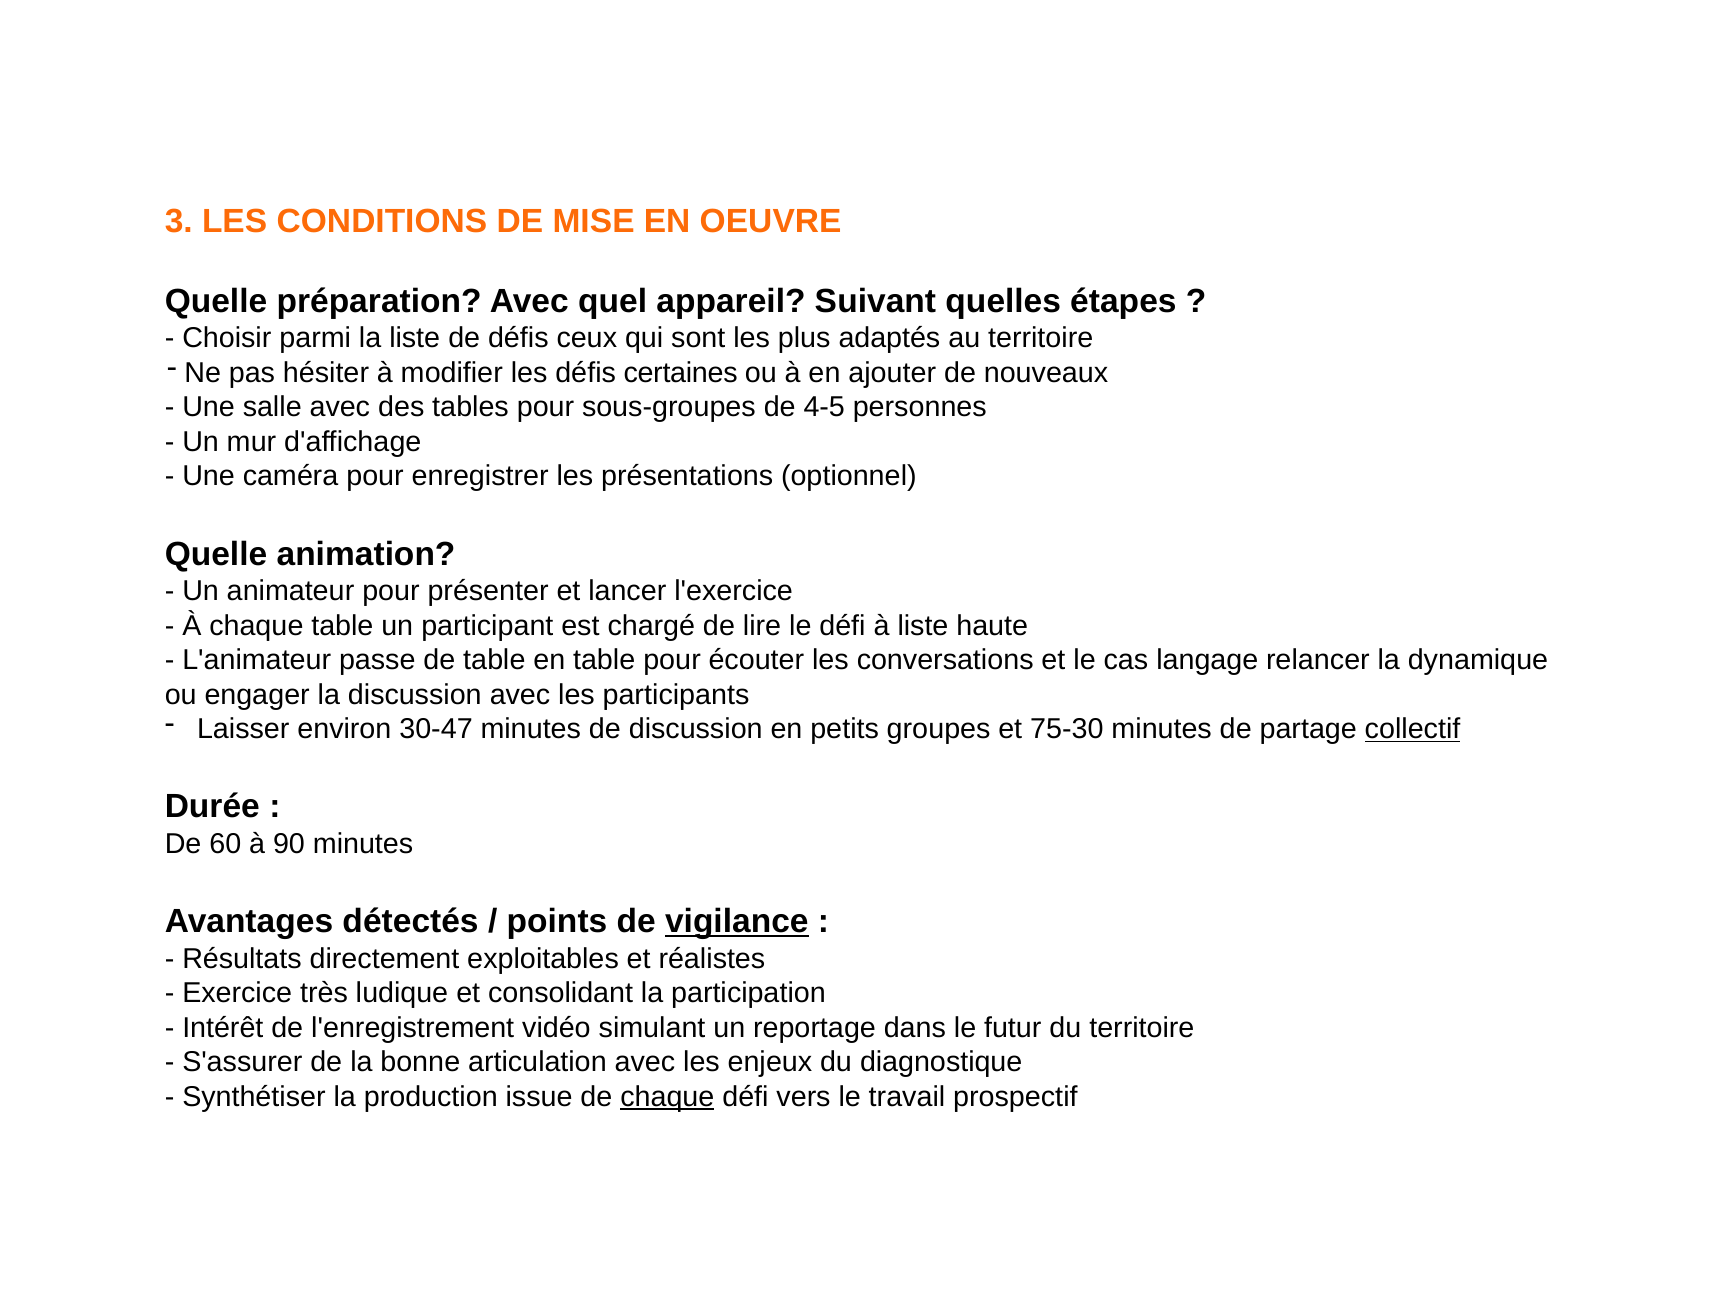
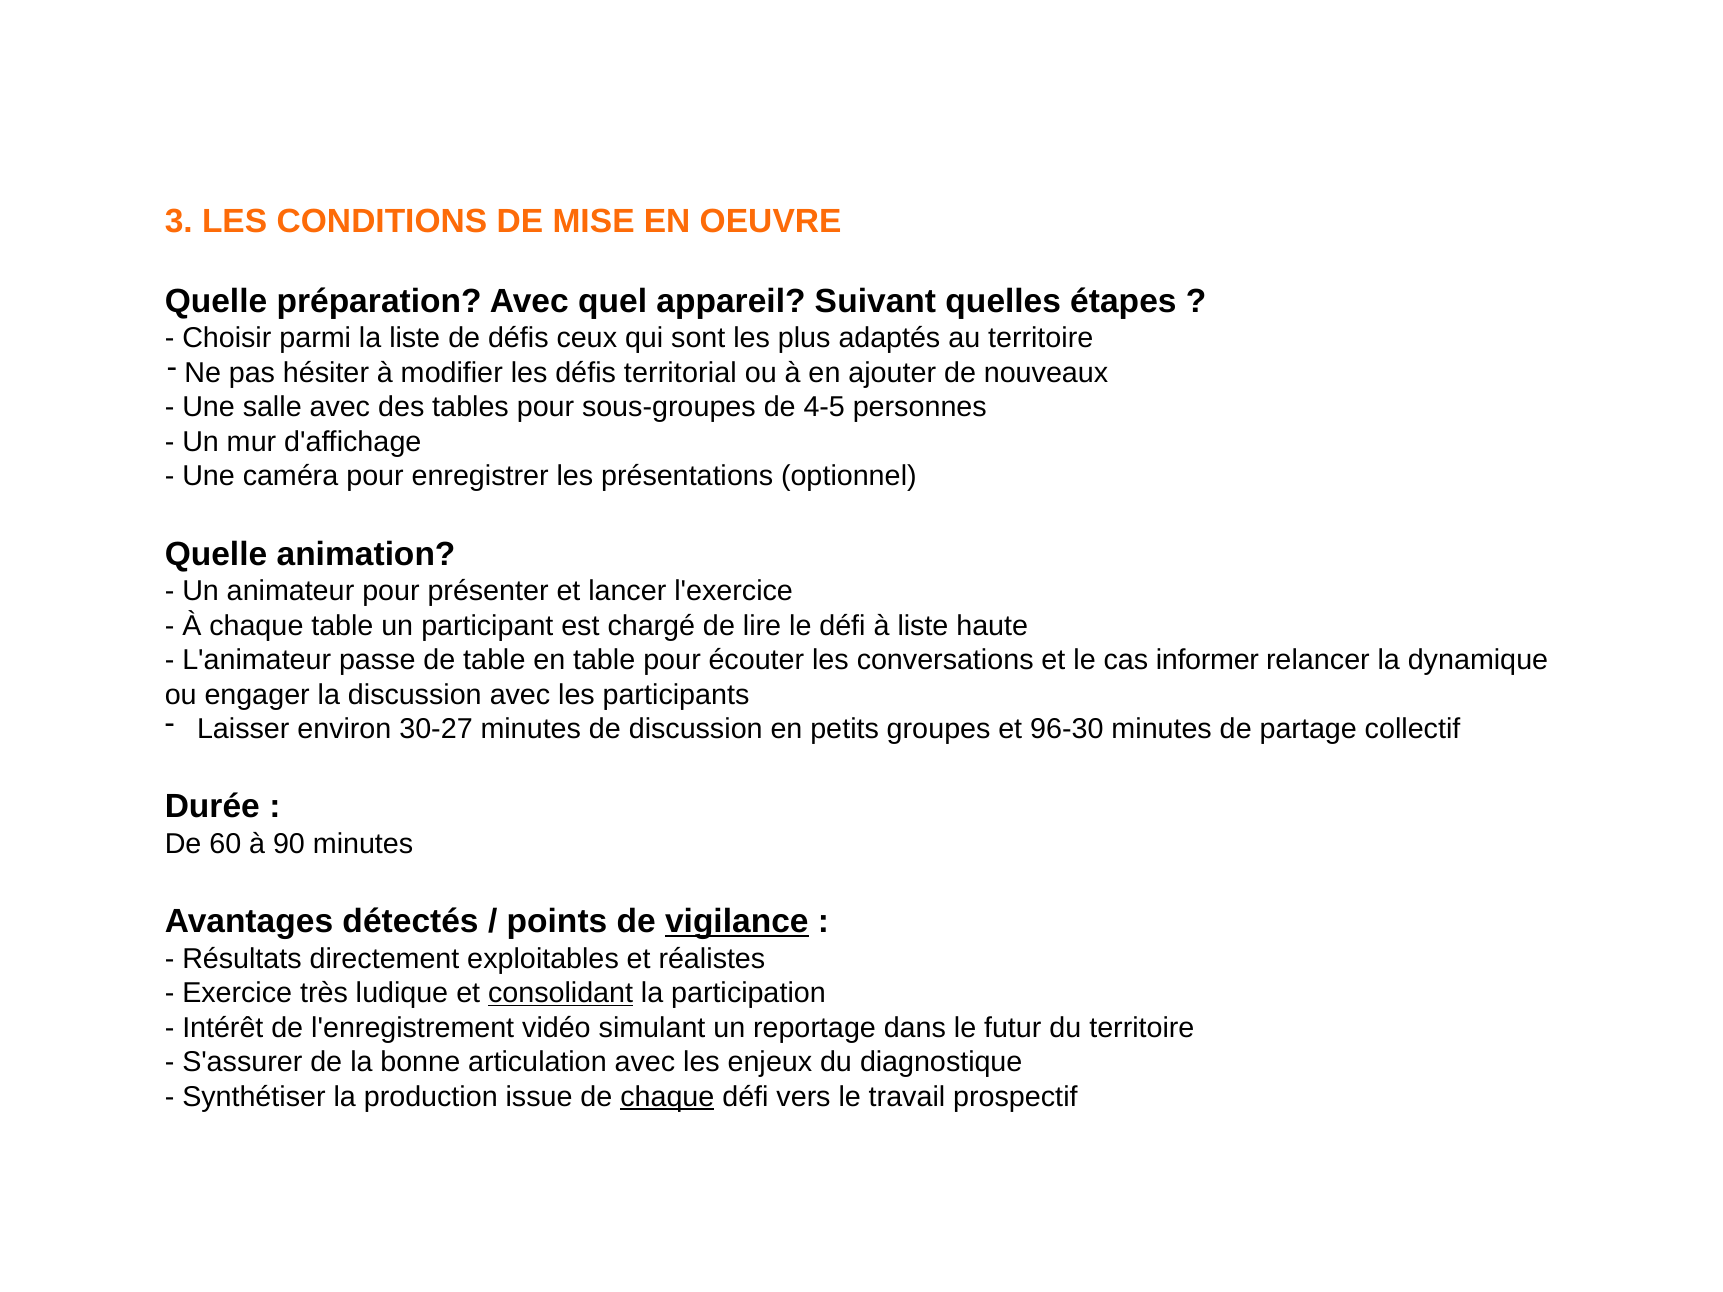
certaines: certaines -> territorial
langage: langage -> informer
30-47: 30-47 -> 30-27
75-30: 75-30 -> 96-30
collectif underline: present -> none
consolidant underline: none -> present
